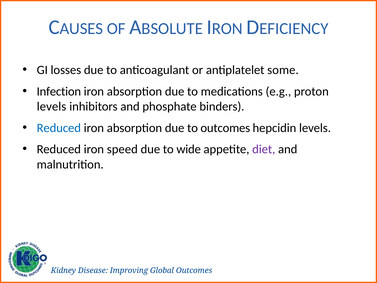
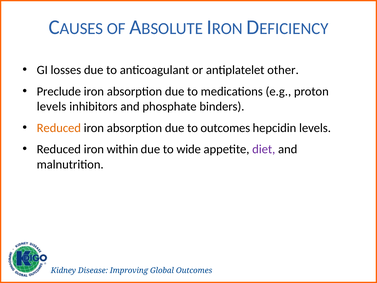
some: some -> other
Infection: Infection -> Preclude
Reduced at (59, 128) colour: blue -> orange
speed: speed -> within
